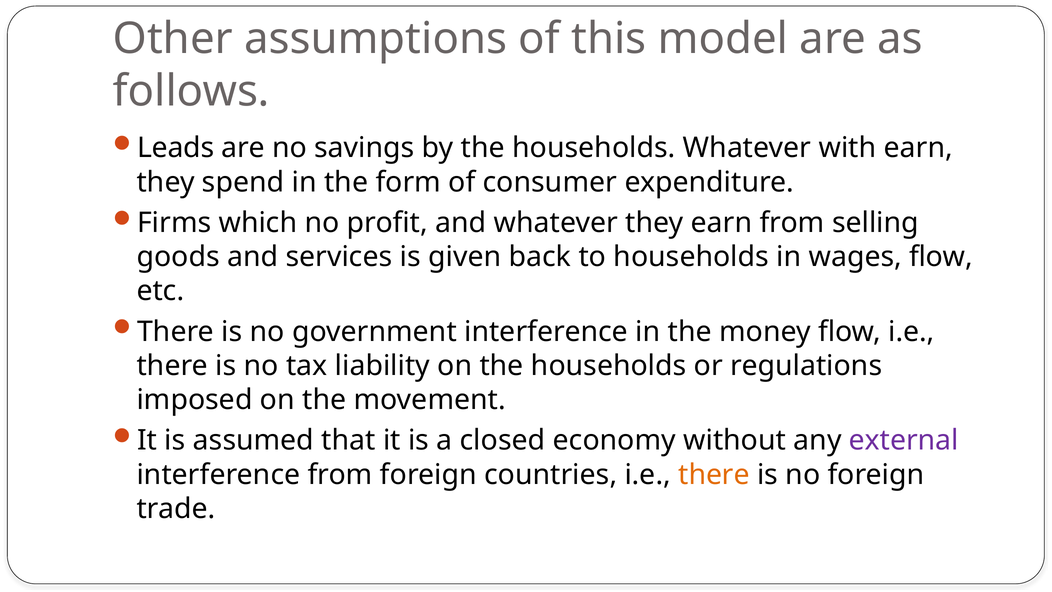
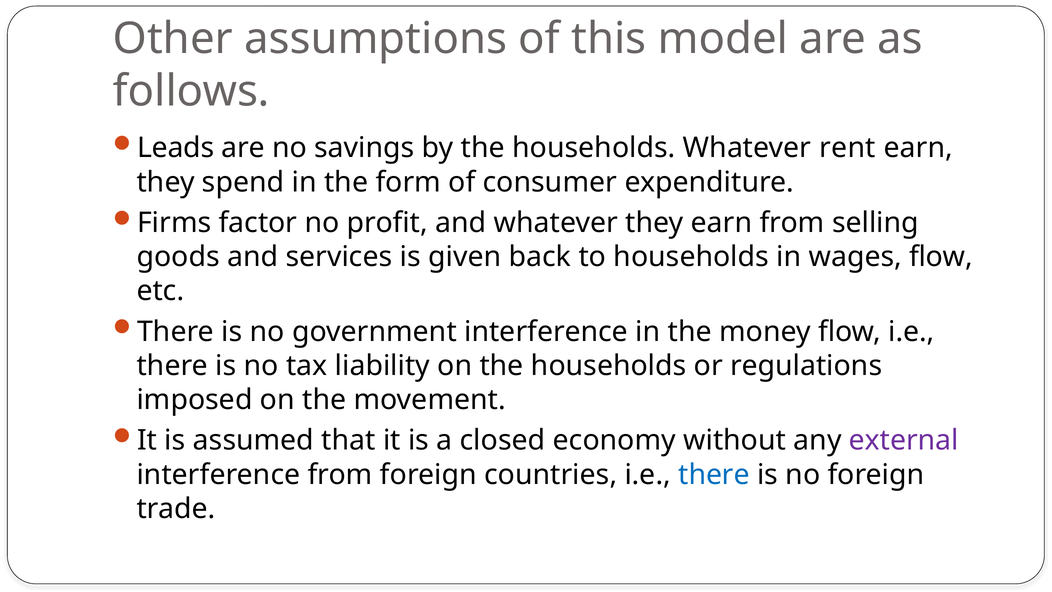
with: with -> rent
which: which -> factor
there at (714, 475) colour: orange -> blue
